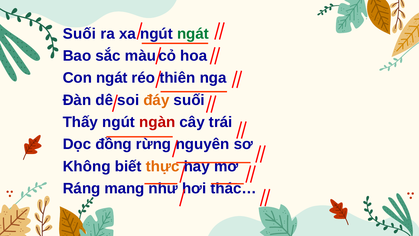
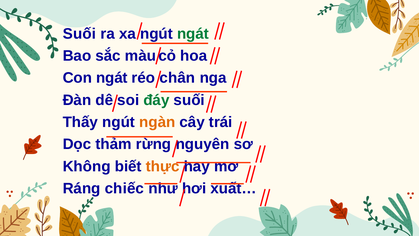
thiên: thiên -> chân
đáy colour: orange -> green
ngàn colour: red -> orange
đồng: đồng -> thảm
mang: mang -> chiếc
thác…: thác… -> xuất…
